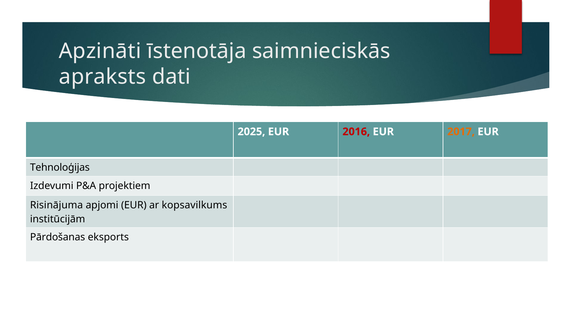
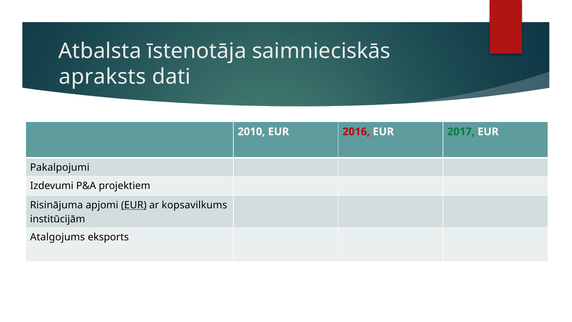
Apzināti: Apzināti -> Atbalsta
2025: 2025 -> 2010
2017 colour: orange -> green
Tehnoloģijas: Tehnoloģijas -> Pakalpojumi
EUR at (134, 205) underline: none -> present
Pārdošanas: Pārdošanas -> Atalgojums
